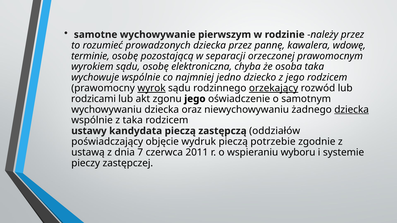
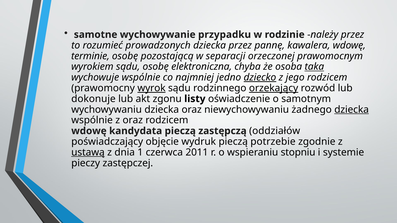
pierwszym: pierwszym -> przypadku
taka at (314, 67) underline: none -> present
dziecko underline: none -> present
rodzicami: rodzicami -> dokonuje
zgonu jego: jego -> listy
z taka: taka -> oraz
ustawy at (89, 131): ustawy -> wdowę
ustawą underline: none -> present
7: 7 -> 1
wyboru: wyboru -> stopniu
